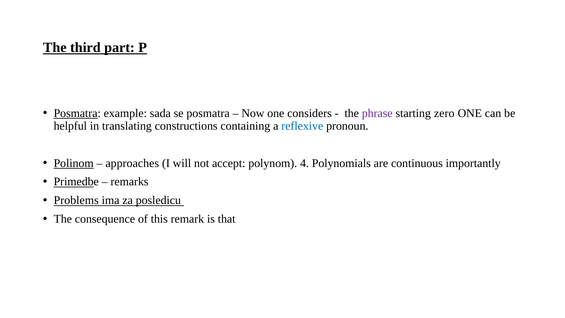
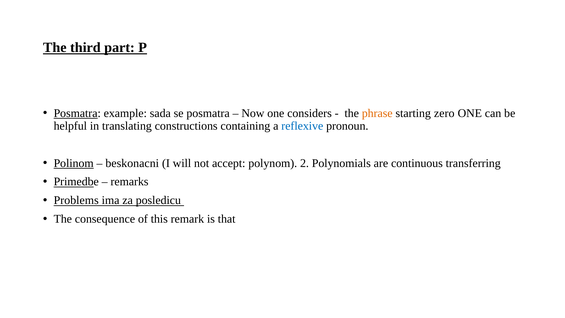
phrase colour: purple -> orange
approaches: approaches -> beskonacni
4: 4 -> 2
importantly: importantly -> transferring
